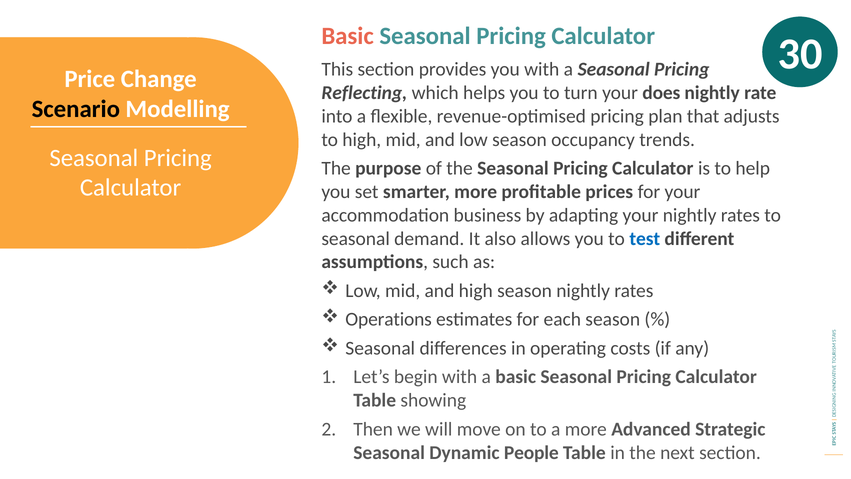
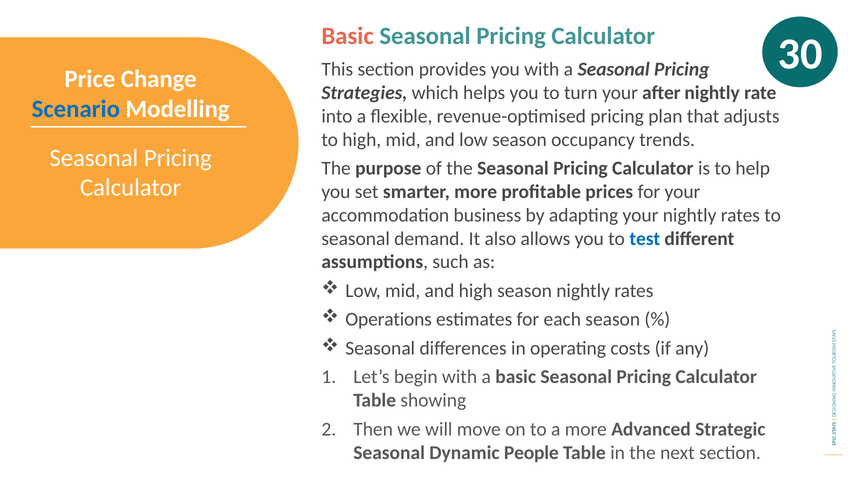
Reflecting: Reflecting -> Strategies
does: does -> after
Scenario colour: black -> blue
